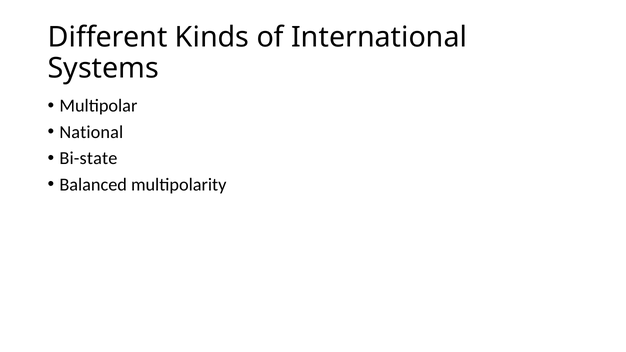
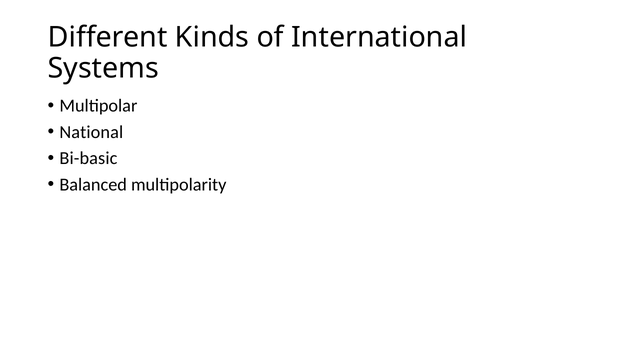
Bi-state: Bi-state -> Bi-basic
